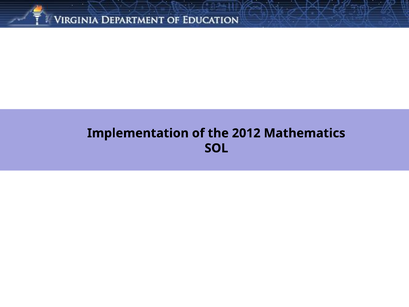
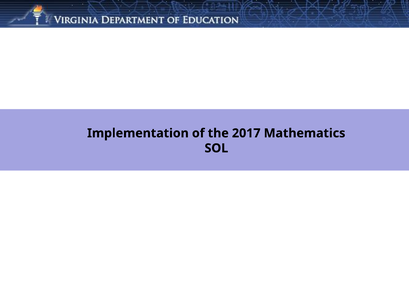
2012: 2012 -> 2017
